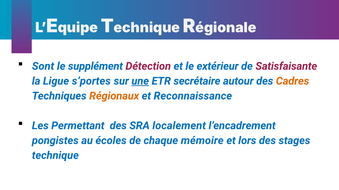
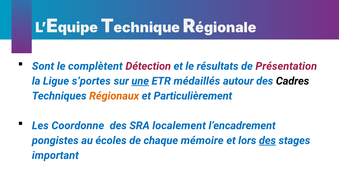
supplément: supplément -> complètent
extérieur: extérieur -> résultats
Satisfaisante: Satisfaisante -> Présentation
secrétaire: secrétaire -> médaillés
Cadres colour: orange -> black
Reconnaissance: Reconnaissance -> Particulièrement
Permettant: Permettant -> Coordonne
des at (267, 141) underline: none -> present
technique: technique -> important
